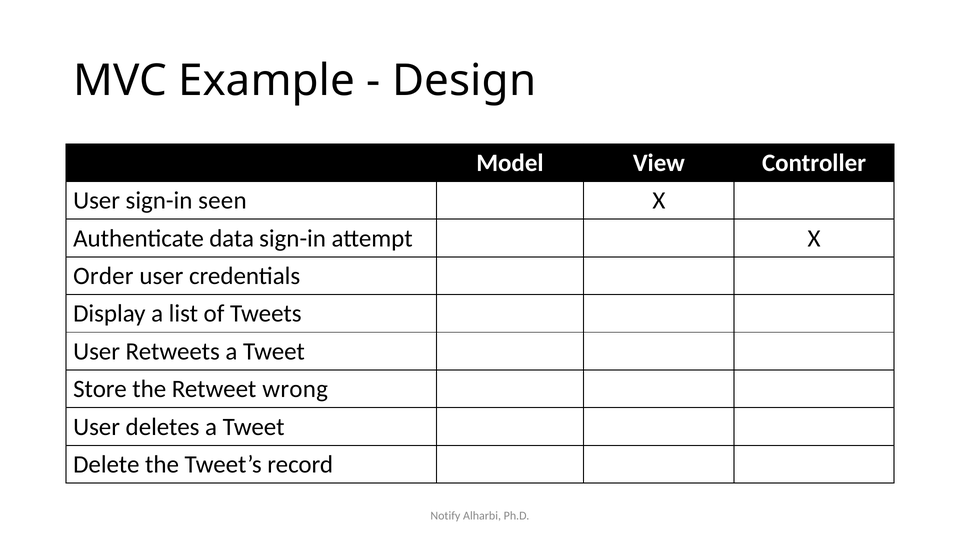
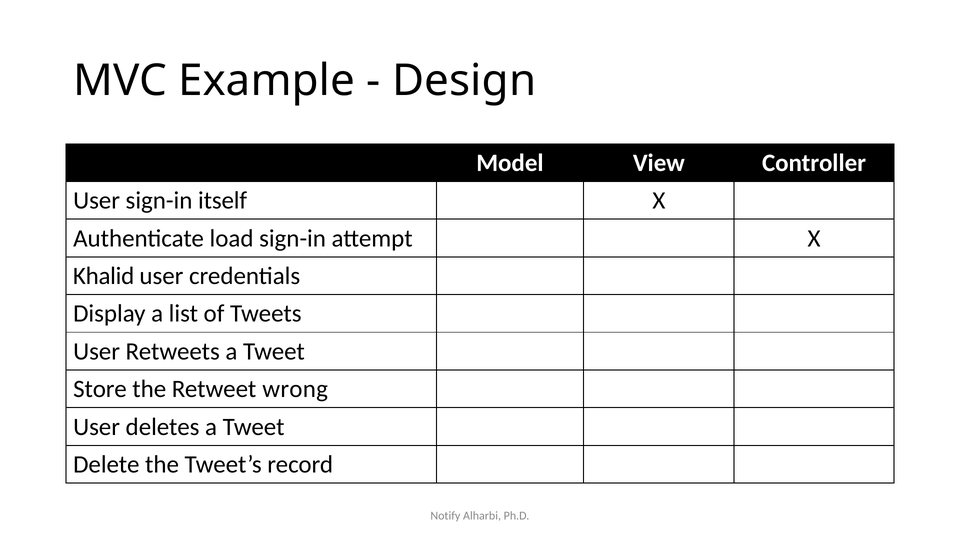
seen: seen -> itself
data: data -> load
Order: Order -> Khalid
